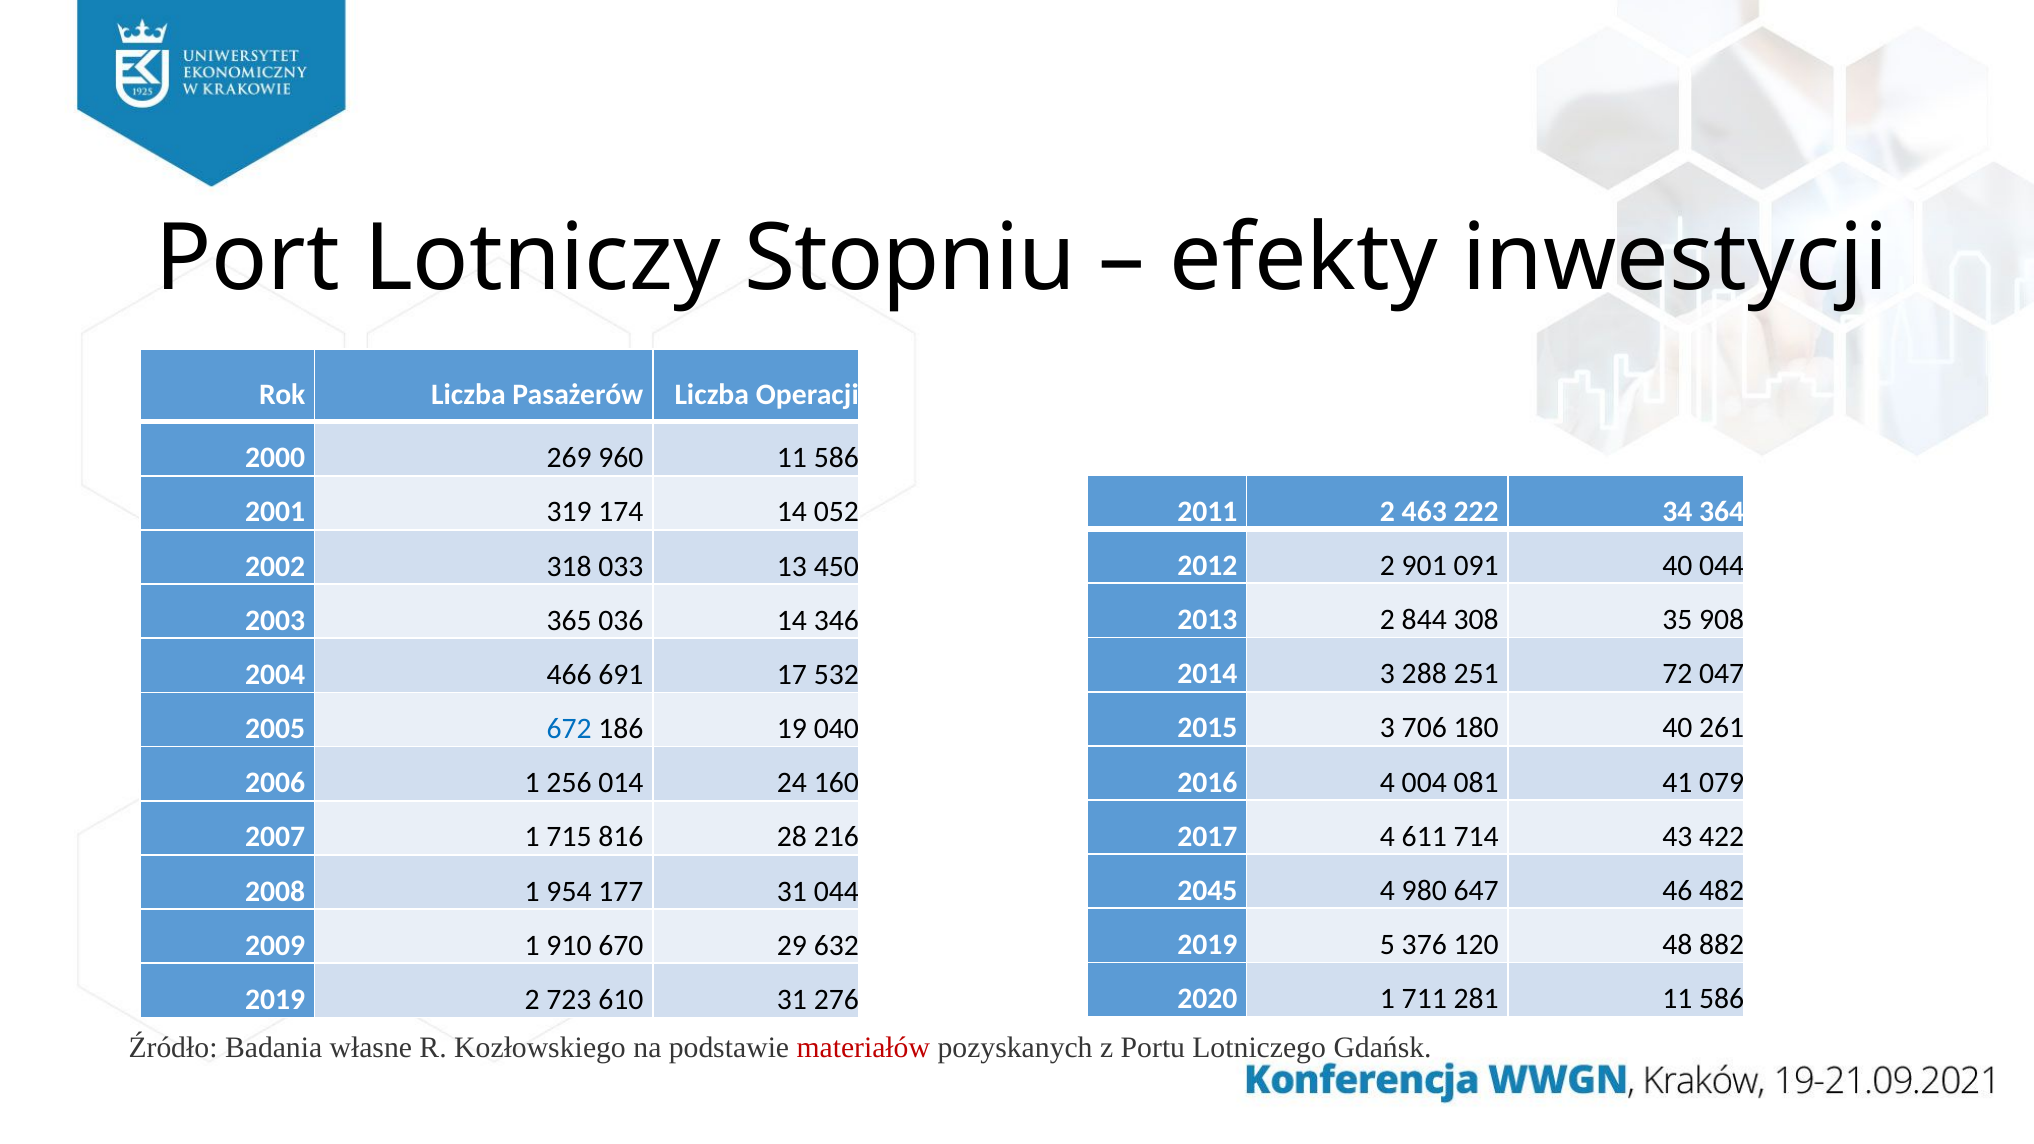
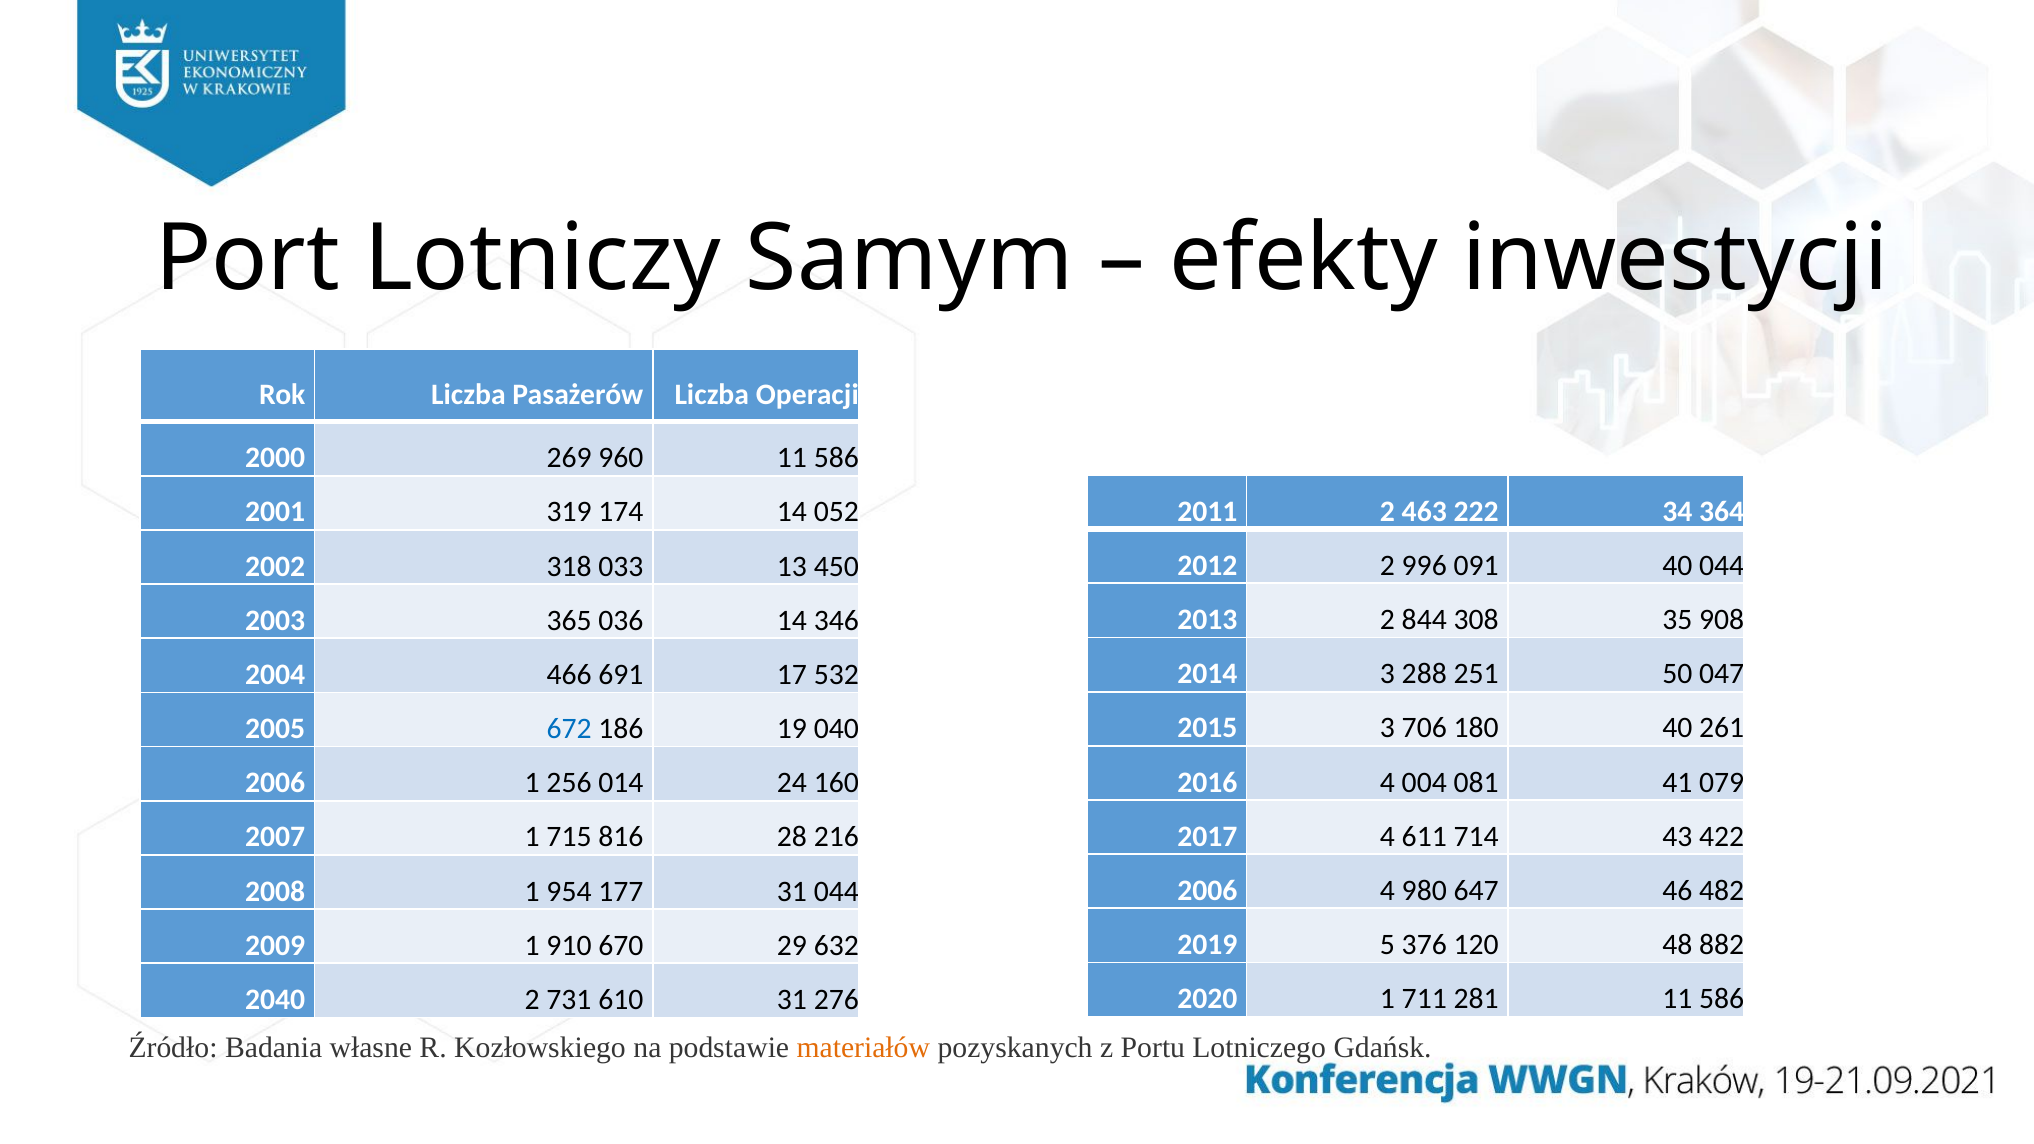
Stopniu: Stopniu -> Samym
901: 901 -> 996
72: 72 -> 50
2045 at (1207, 891): 2045 -> 2006
2019 at (275, 1000): 2019 -> 2040
723: 723 -> 731
materiałów colour: red -> orange
